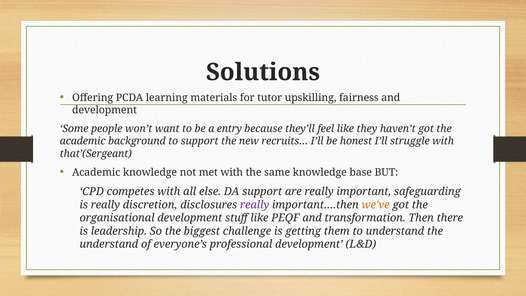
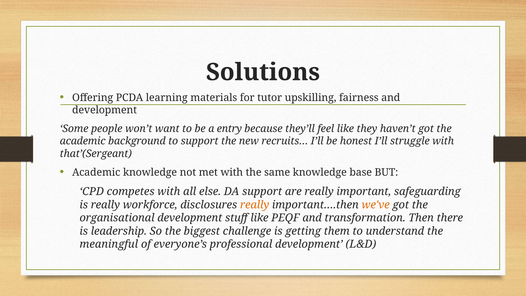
discretion: discretion -> workforce
really at (255, 205) colour: purple -> orange
understand at (109, 244): understand -> meaningful
